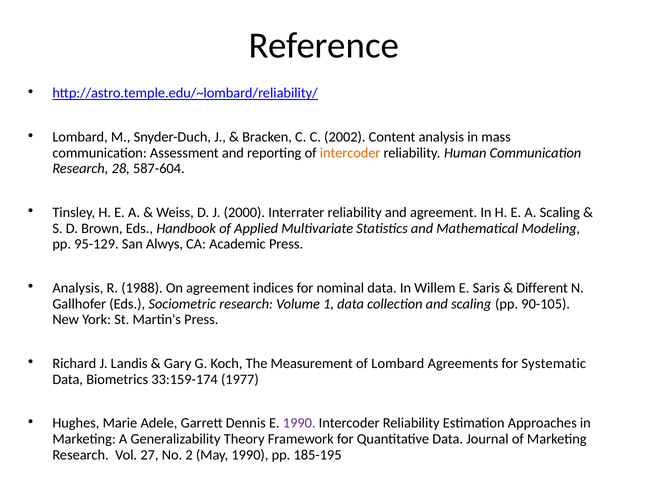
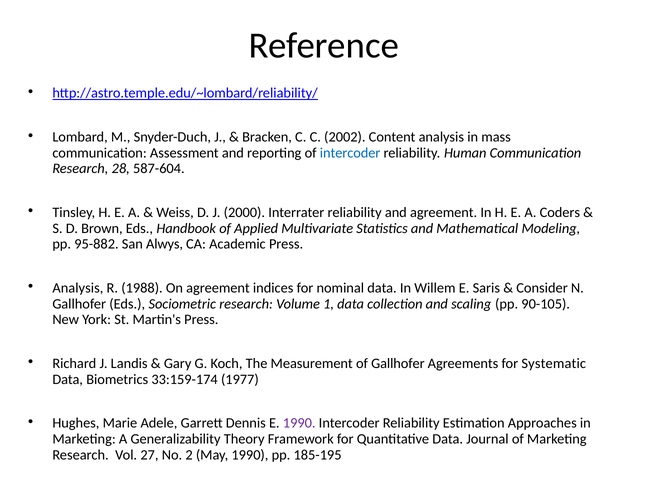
intercoder at (350, 153) colour: orange -> blue
A Scaling: Scaling -> Coders
95-129: 95-129 -> 95-882
Different: Different -> Consider
of Lombard: Lombard -> Gallhofer
